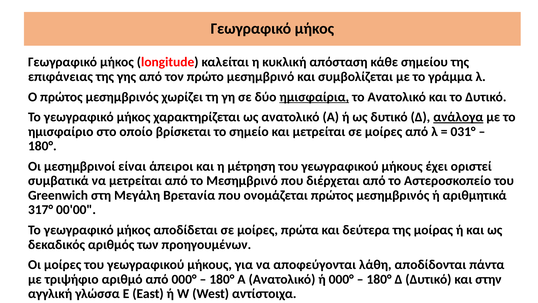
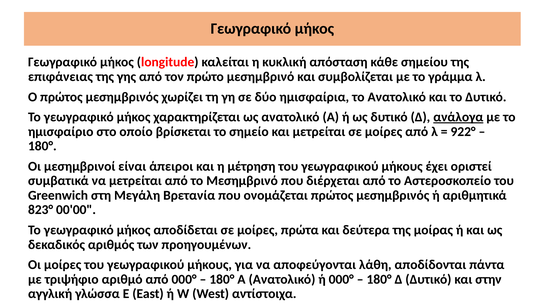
ημισφαίρια underline: present -> none
031°: 031° -> 922°
317°: 317° -> 823°
